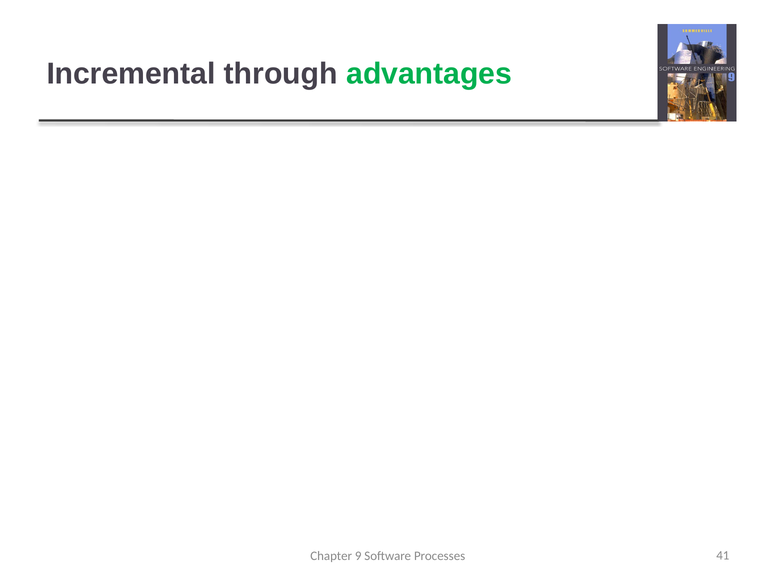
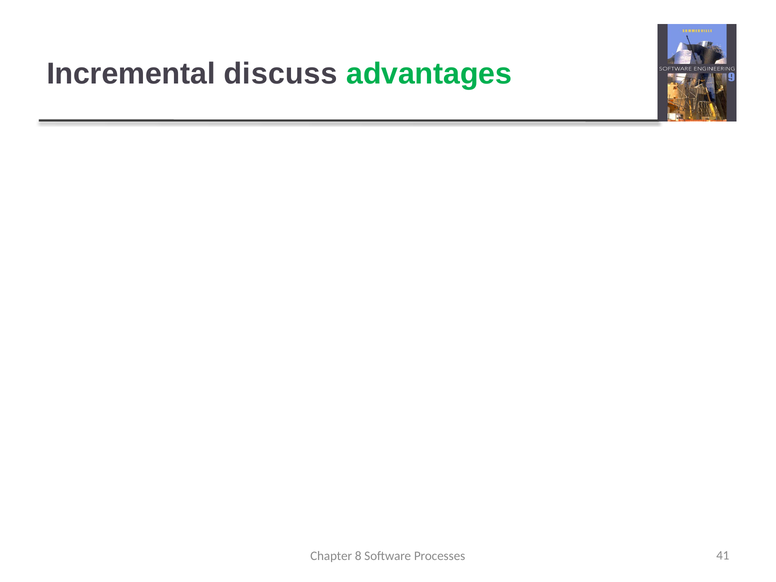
through: through -> discuss
9: 9 -> 8
